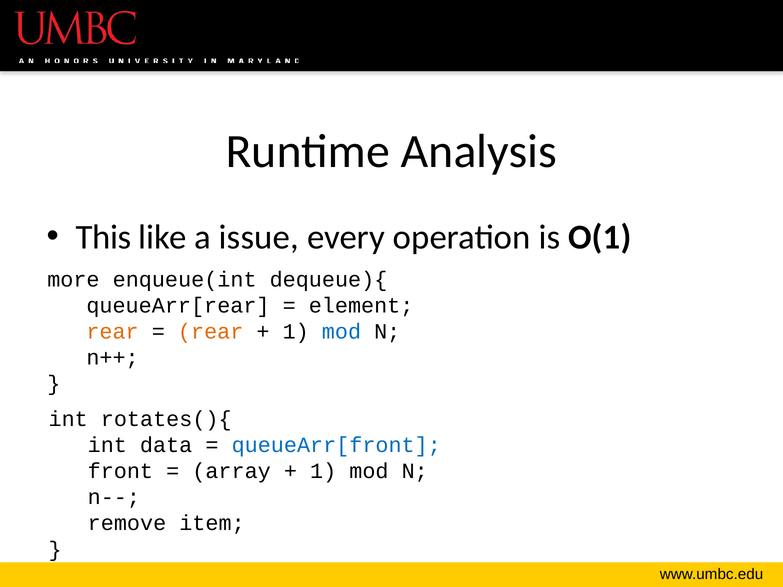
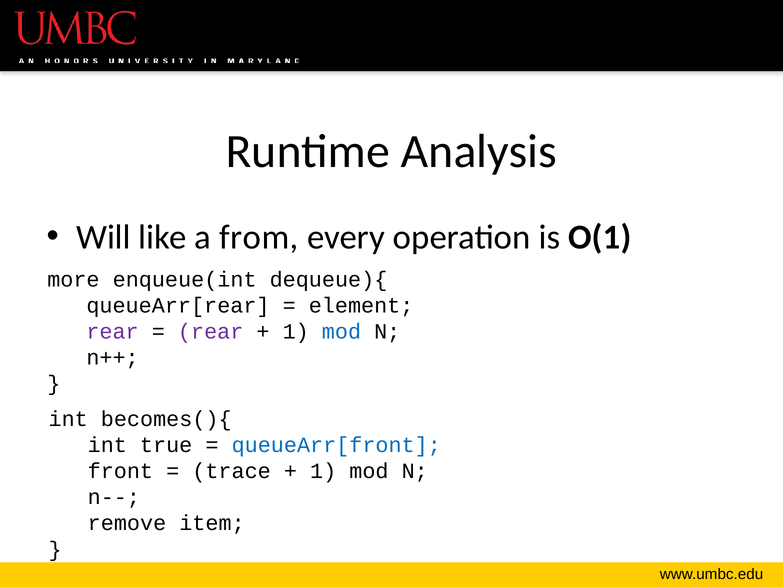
This: This -> Will
issue: issue -> from
rear at (113, 332) colour: orange -> purple
rear at (211, 332) colour: orange -> purple
rotates(){: rotates(){ -> becomes(){
data: data -> true
array: array -> trace
